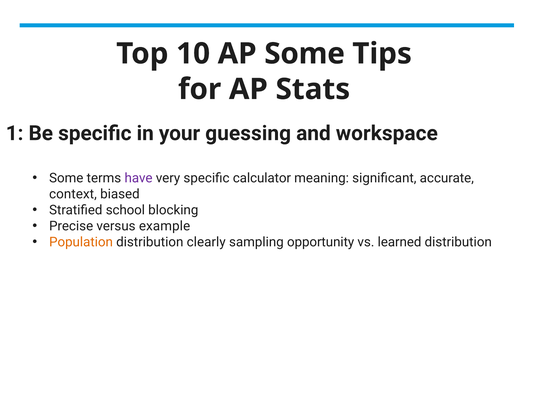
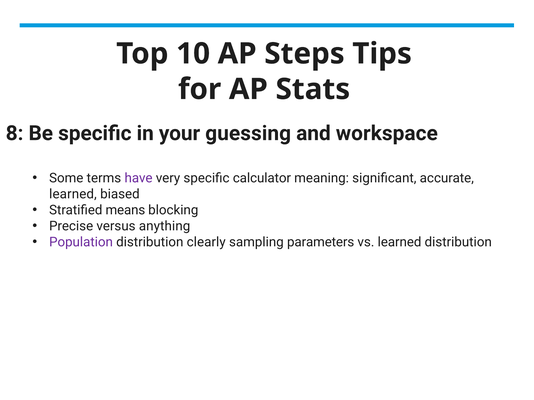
AP Some: Some -> Steps
1: 1 -> 8
context at (73, 194): context -> learned
school: school -> means
example: example -> anything
Population colour: orange -> purple
opportunity: opportunity -> parameters
